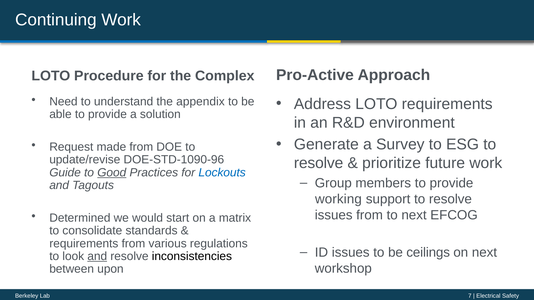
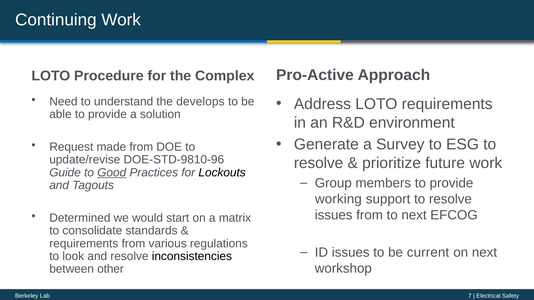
appendix: appendix -> develops
DOE-STD-1090-96: DOE-STD-1090-96 -> DOE-STD-9810-96
Lockouts colour: blue -> black
ceilings: ceilings -> current
and at (97, 257) underline: present -> none
upon: upon -> other
